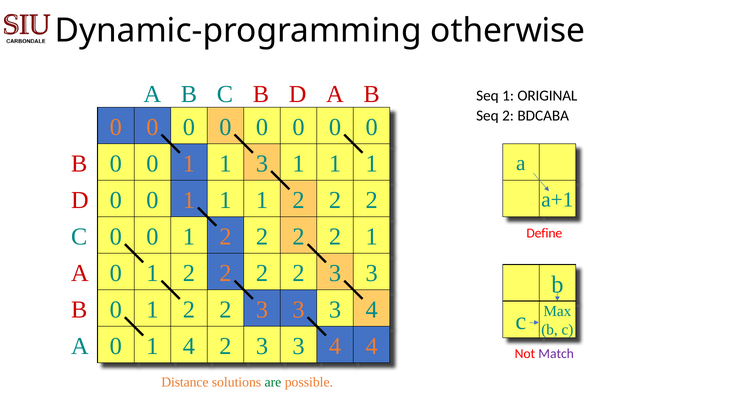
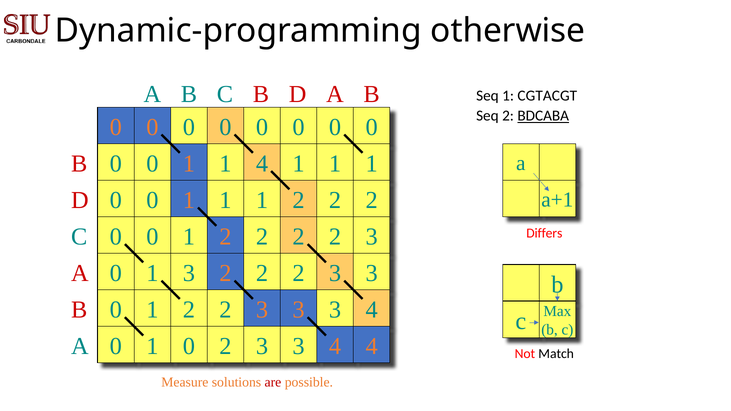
ORIGINAL: ORIGINAL -> CGTACGT
BDCABA underline: none -> present
1 3: 3 -> 4
C 1: 1 -> 3
Define: Define -> Differs
2 at (189, 273): 2 -> 3
0 1 4: 4 -> 0
Match colour: purple -> black
Distance: Distance -> Measure
are colour: green -> red
